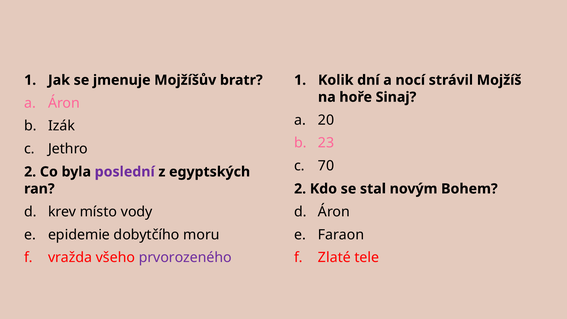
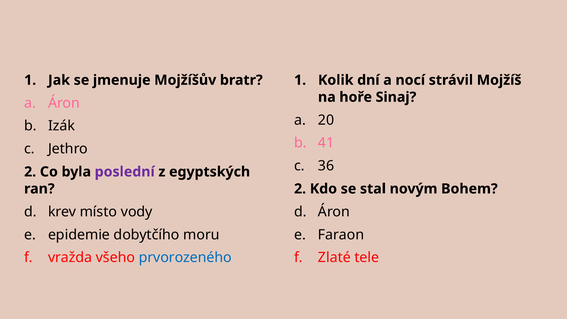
23: 23 -> 41
70: 70 -> 36
prvorozeného colour: purple -> blue
